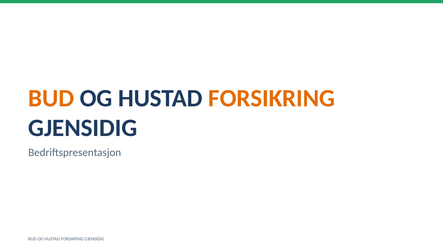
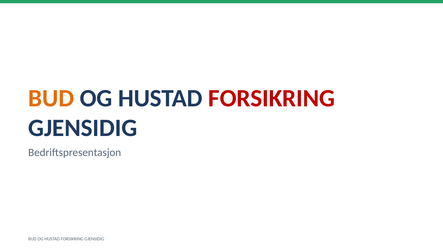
FORSIKRING at (272, 98) colour: orange -> red
